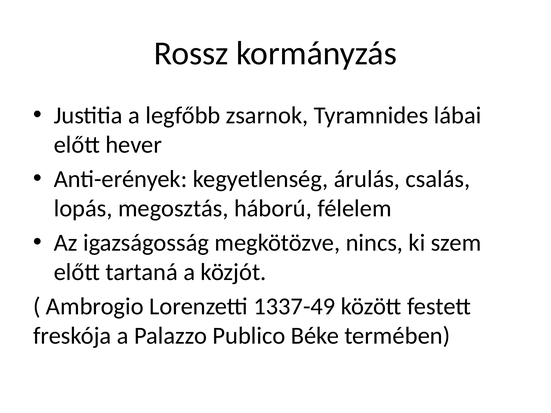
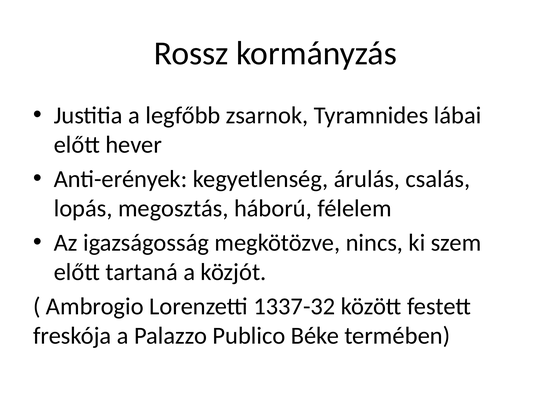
1337-49: 1337-49 -> 1337-32
